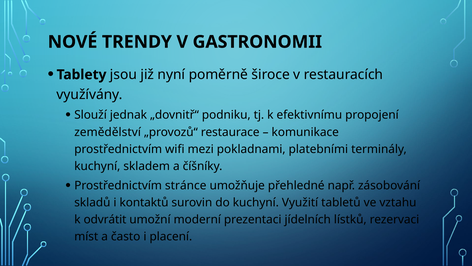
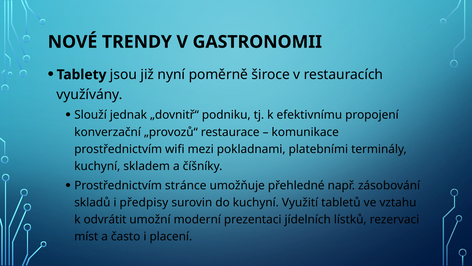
zemědělství: zemědělství -> konverzační
kontaktů: kontaktů -> předpisy
